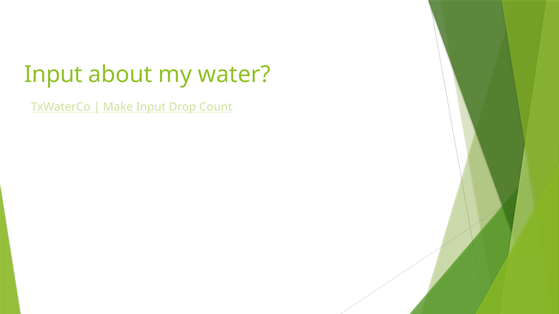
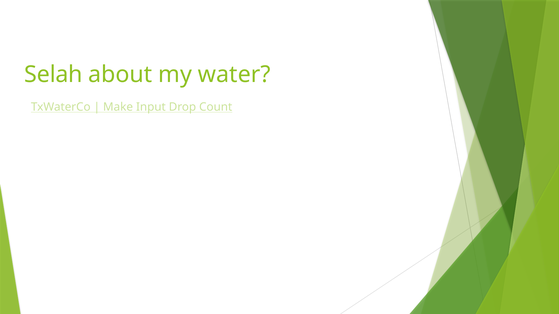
Input at (53, 74): Input -> Selah
